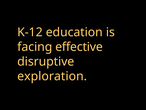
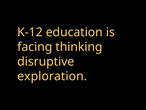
effective: effective -> thinking
